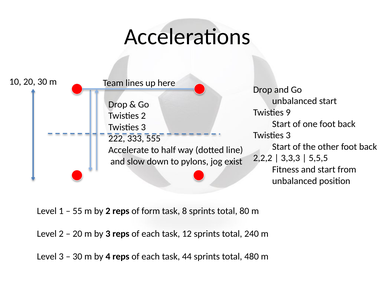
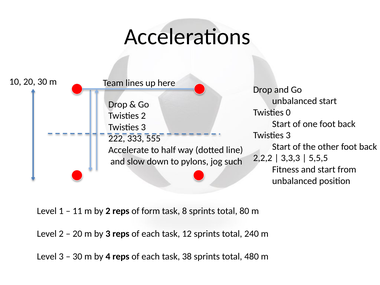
9: 9 -> 0
exist: exist -> such
55: 55 -> 11
44: 44 -> 38
